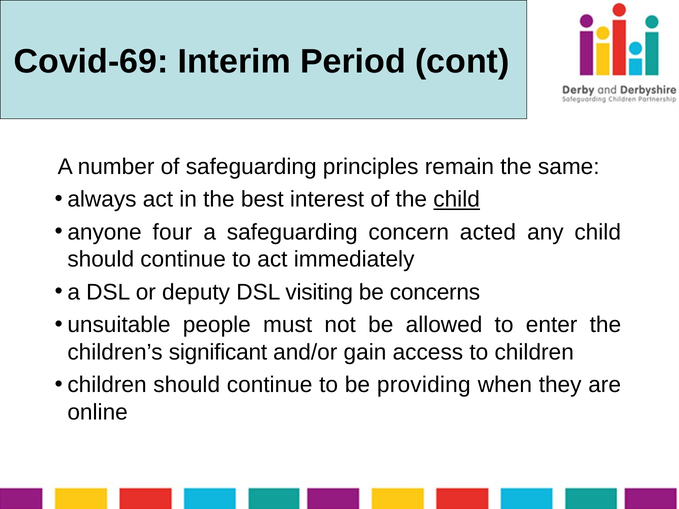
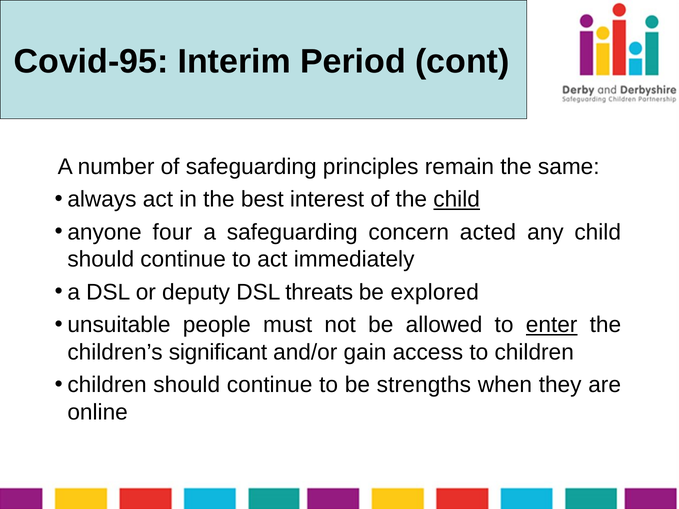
Covid-69: Covid-69 -> Covid-95
visiting: visiting -> threats
concerns: concerns -> explored
enter underline: none -> present
providing: providing -> strengths
